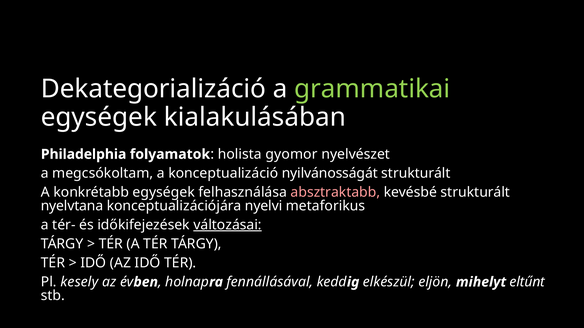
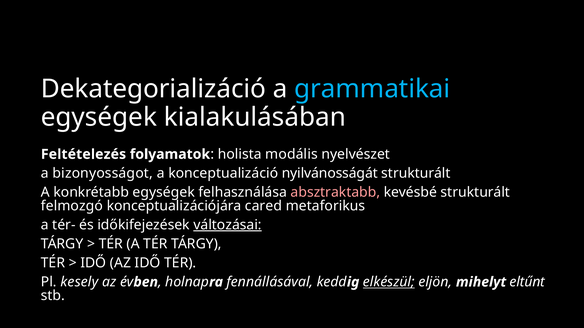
grammatikai colour: light green -> light blue
Philadelphia: Philadelphia -> Feltételezés
gyomor: gyomor -> modális
megcsókoltam: megcsókoltam -> bizonyosságot
nyelvtana: nyelvtana -> felmozgó
nyelvi: nyelvi -> cared
elkészül underline: none -> present
